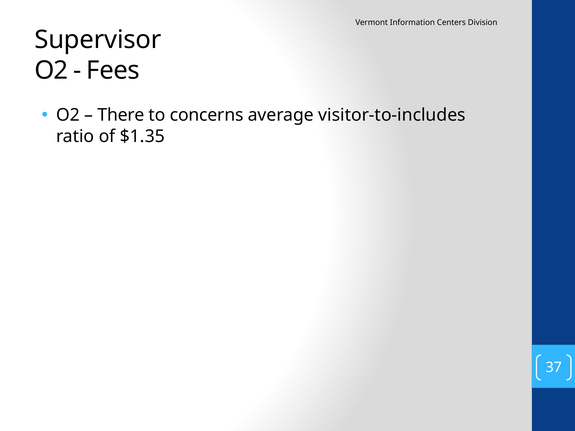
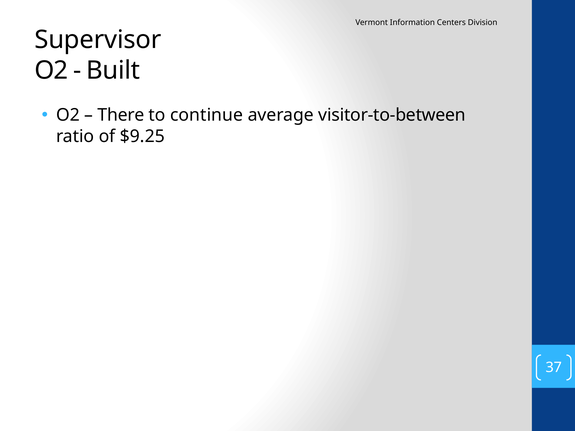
Fees: Fees -> Built
concerns: concerns -> continue
visitor-to-includes: visitor-to-includes -> visitor-to-between
$1.35: $1.35 -> $9.25
